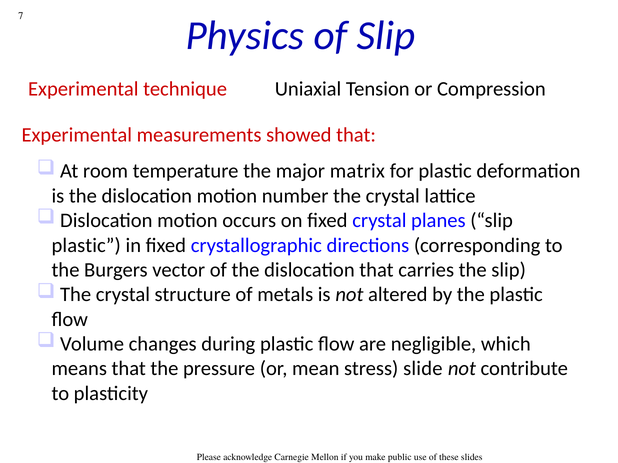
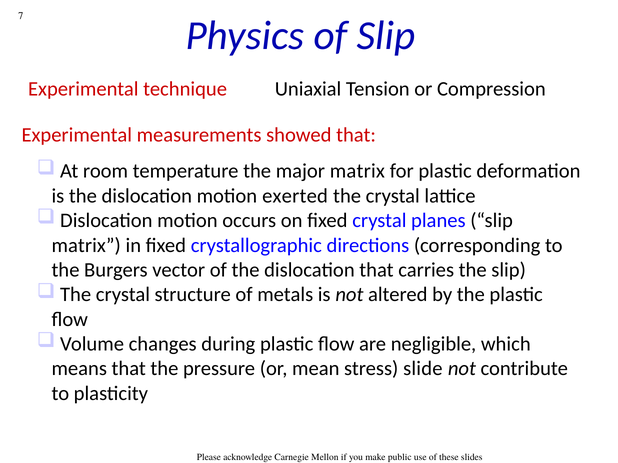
number: number -> exerted
plastic at (86, 245): plastic -> matrix
